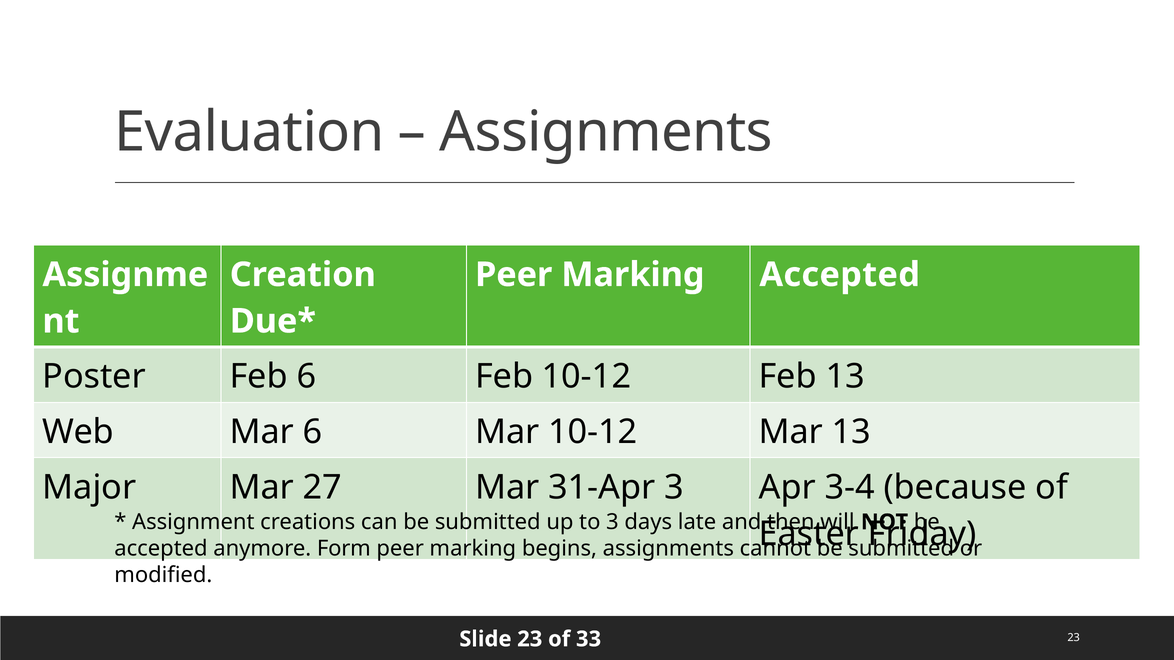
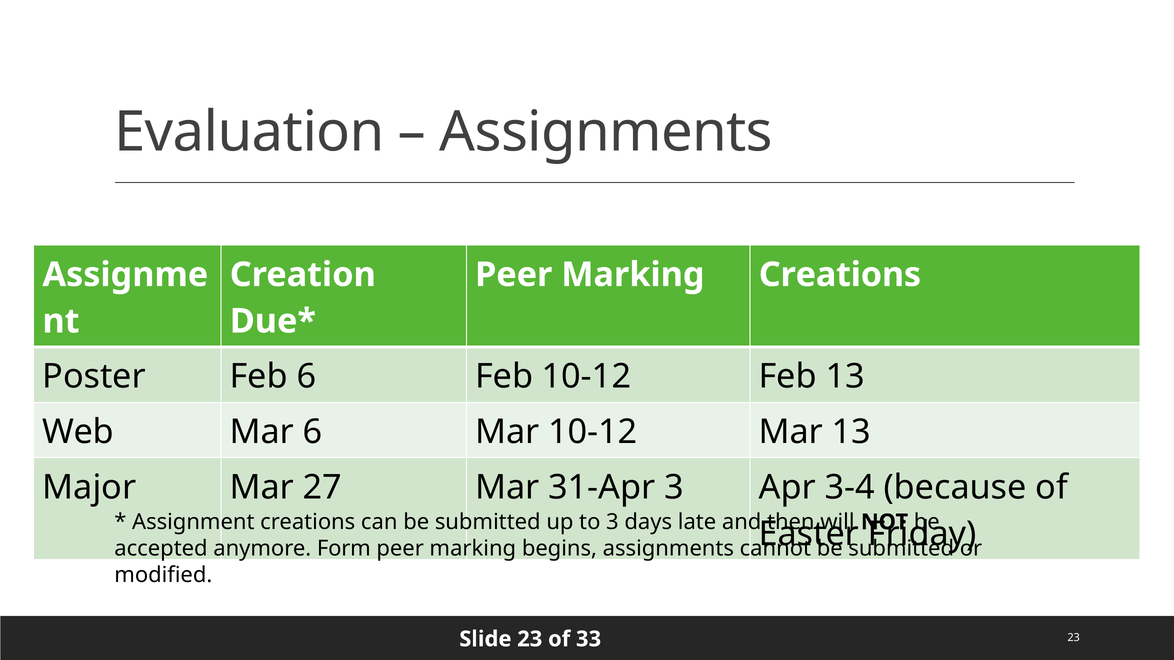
Marking Accepted: Accepted -> Creations
